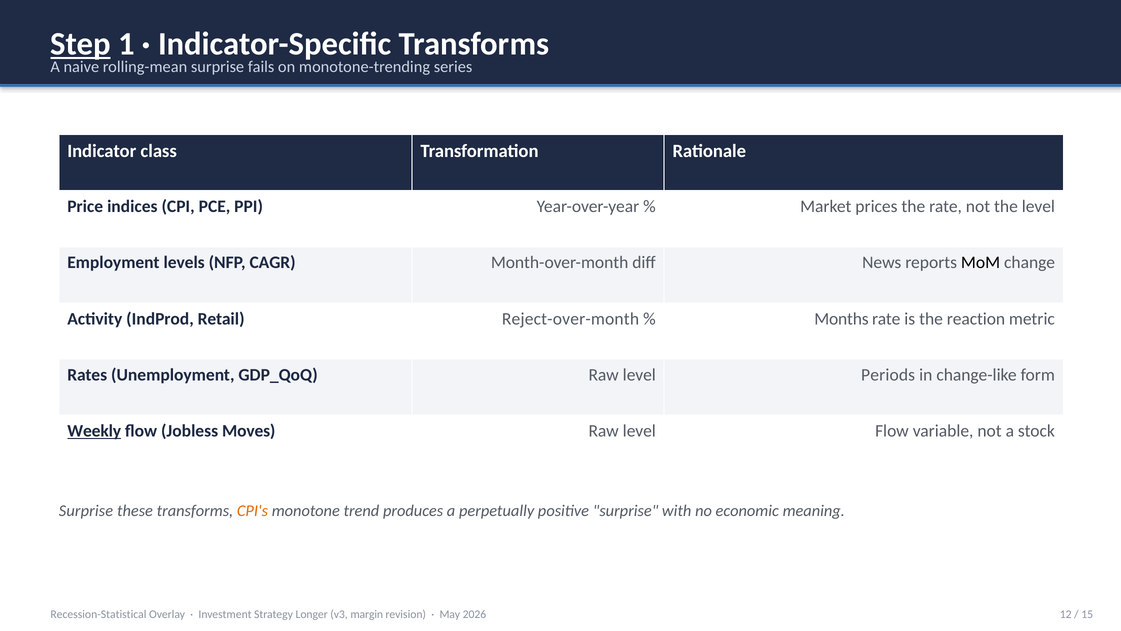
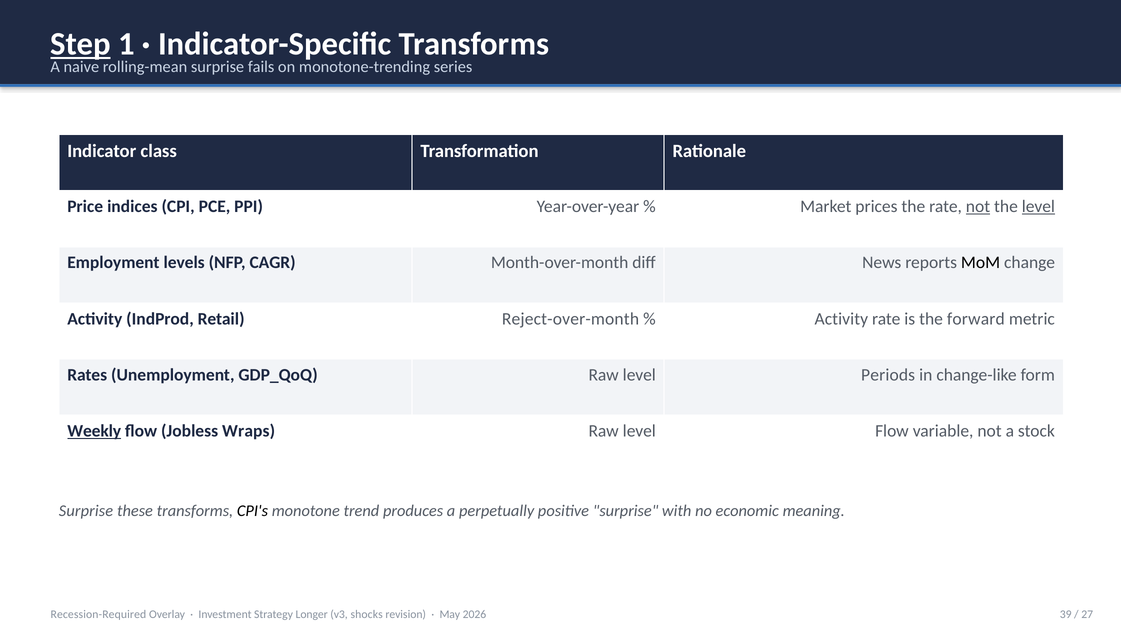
not at (978, 206) underline: none -> present
level at (1038, 206) underline: none -> present
Months at (841, 319): Months -> Activity
reaction: reaction -> forward
Moves: Moves -> Wraps
CPI's colour: orange -> black
Recession-Statistical: Recession-Statistical -> Recession-Required
margin: margin -> shocks
12: 12 -> 39
15: 15 -> 27
